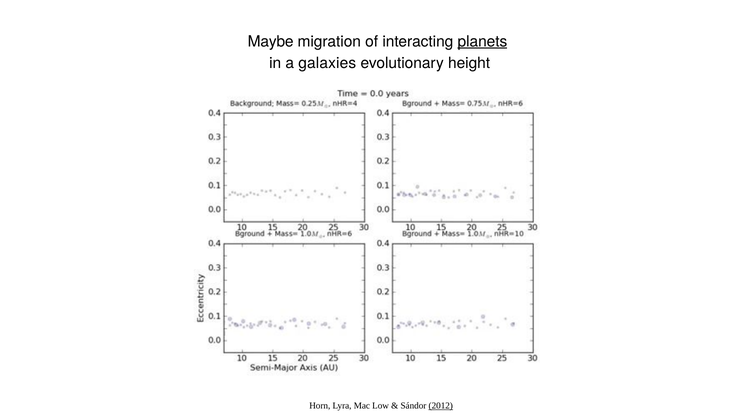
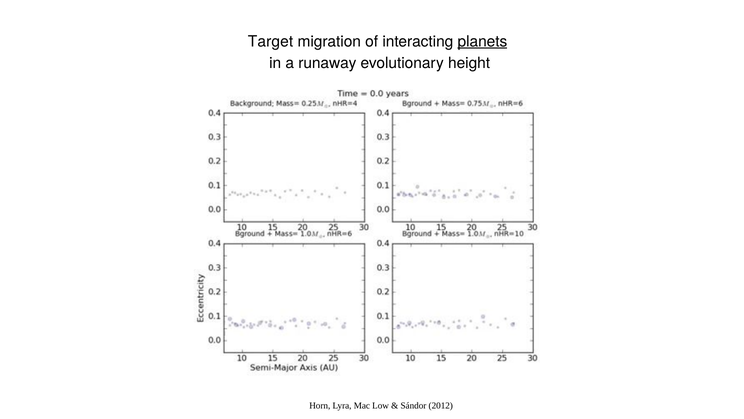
Maybe: Maybe -> Target
galaxies: galaxies -> runaway
2012 underline: present -> none
